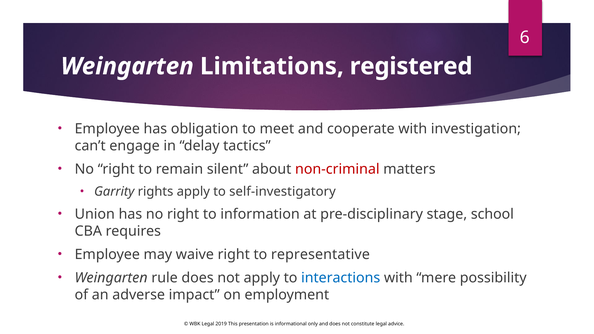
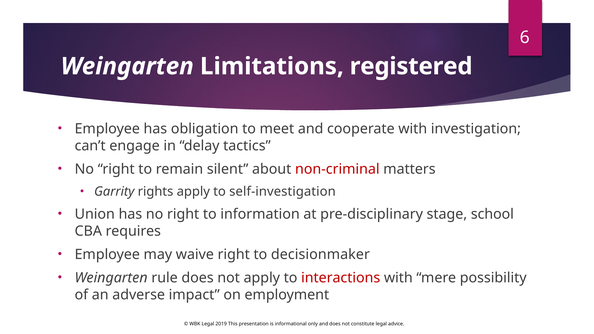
self-investigatory: self-investigatory -> self-investigation
representative: representative -> decisionmaker
interactions colour: blue -> red
